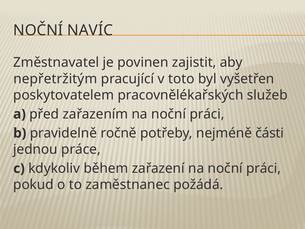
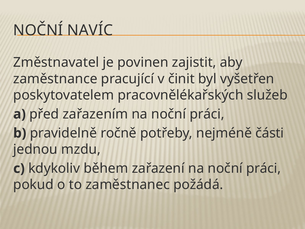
nepřetržitým: nepřetržitým -> zaměstnance
toto: toto -> činit
práce: práce -> mzdu
